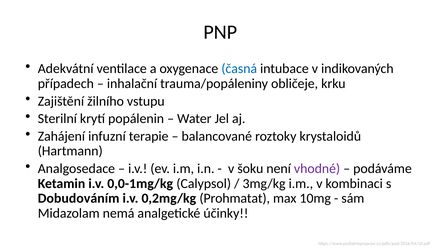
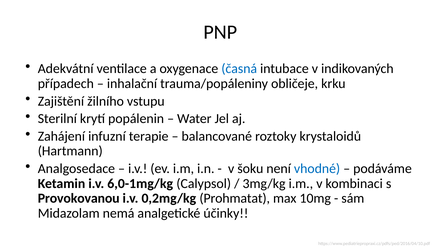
vhodné colour: purple -> blue
0,0-1mg/kg: 0,0-1mg/kg -> 6,0-1mg/kg
Dobudováním: Dobudováním -> Provokovanou
